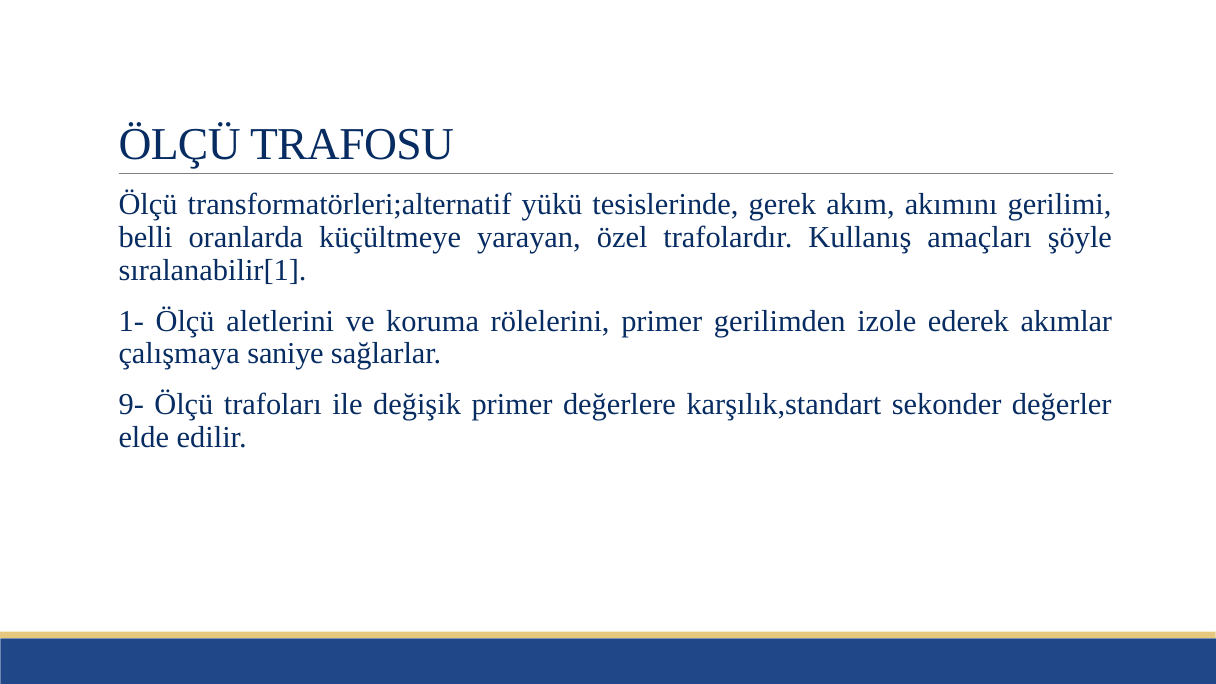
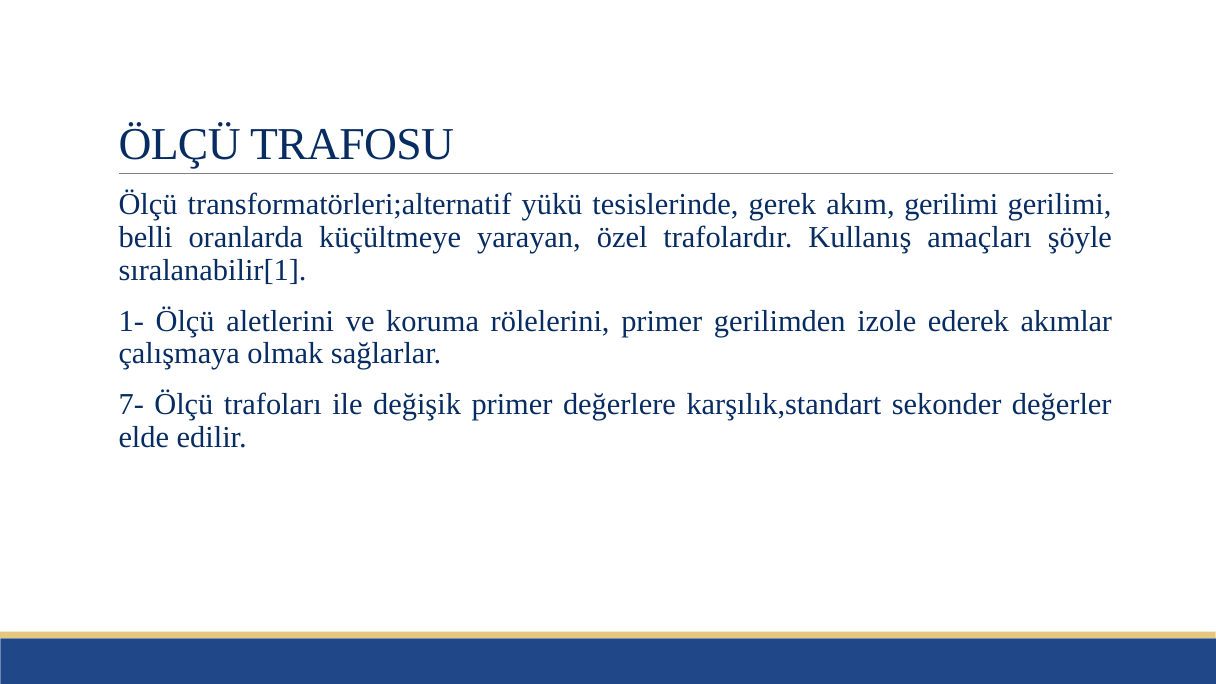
akım akımını: akımını -> gerilimi
saniye: saniye -> olmak
9-: 9- -> 7-
